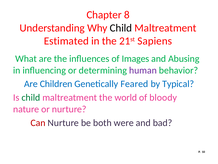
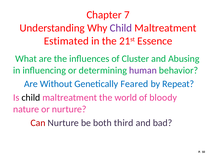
8: 8 -> 7
Child at (121, 28) colour: black -> purple
Sapiens: Sapiens -> Essence
Images: Images -> Cluster
Children: Children -> Without
Typical: Typical -> Repeat
child at (31, 97) colour: green -> black
were: were -> third
